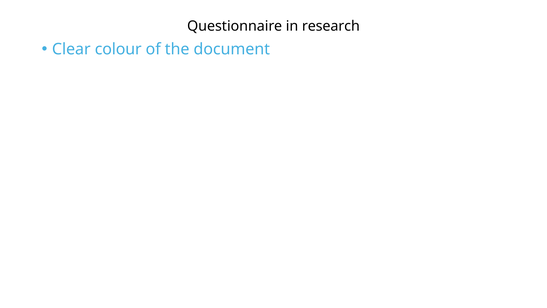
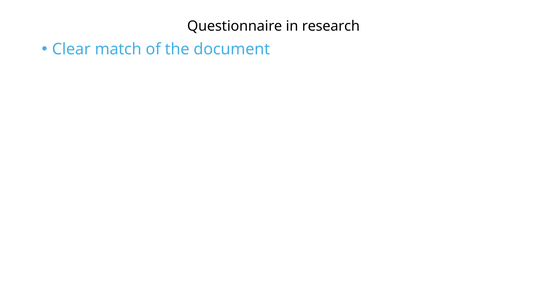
colour: colour -> match
